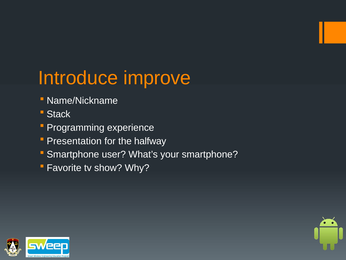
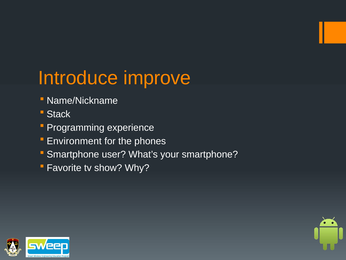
Presentation: Presentation -> Environment
halfway: halfway -> phones
